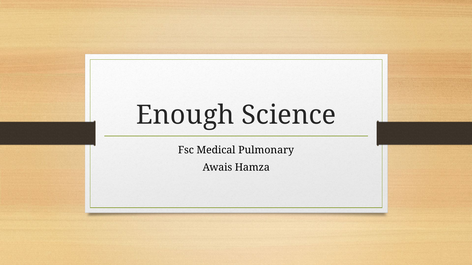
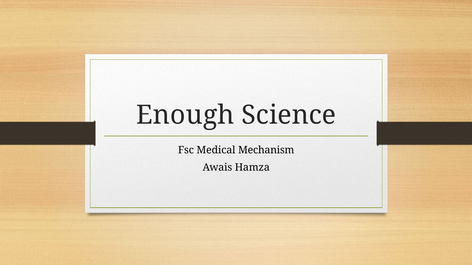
Pulmonary: Pulmonary -> Mechanism
